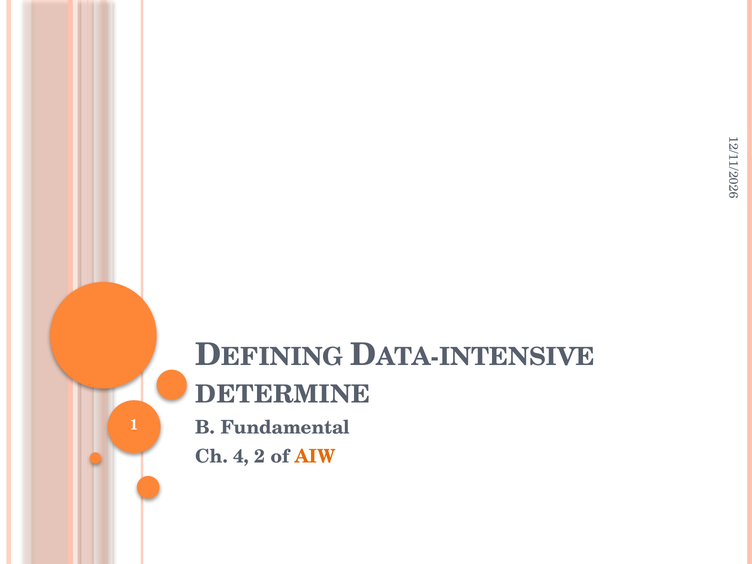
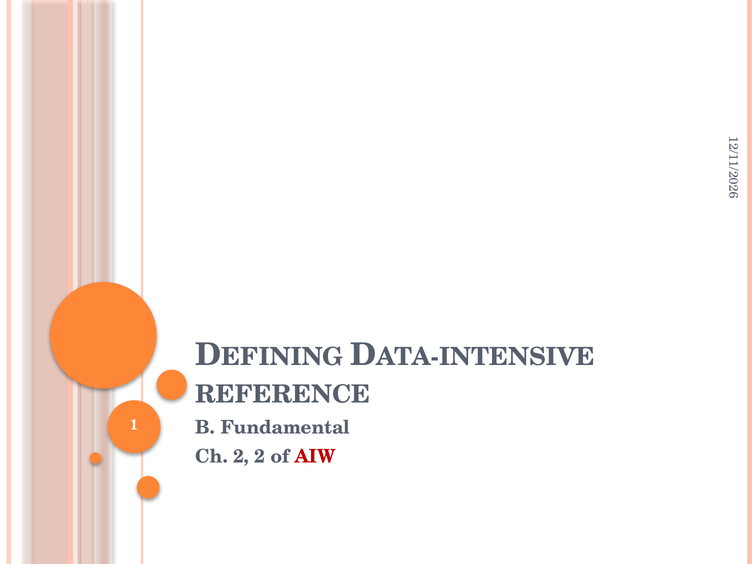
DETERMINE: DETERMINE -> REFERENCE
Ch 4: 4 -> 2
AIW colour: orange -> red
